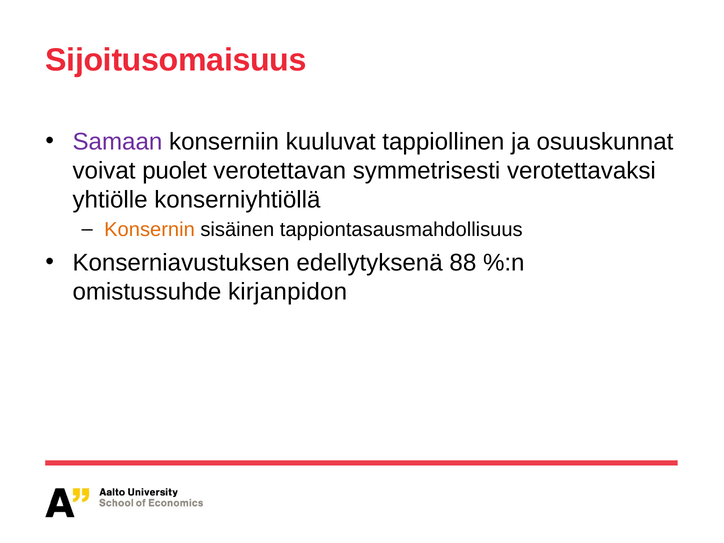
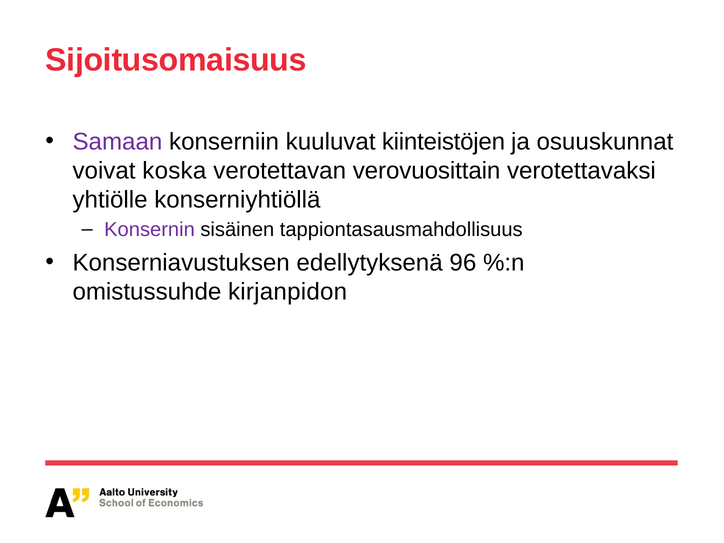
tappiollinen: tappiollinen -> kiinteistöjen
puolet: puolet -> koska
symmetrisesti: symmetrisesti -> verovuosittain
Konsernin colour: orange -> purple
88: 88 -> 96
